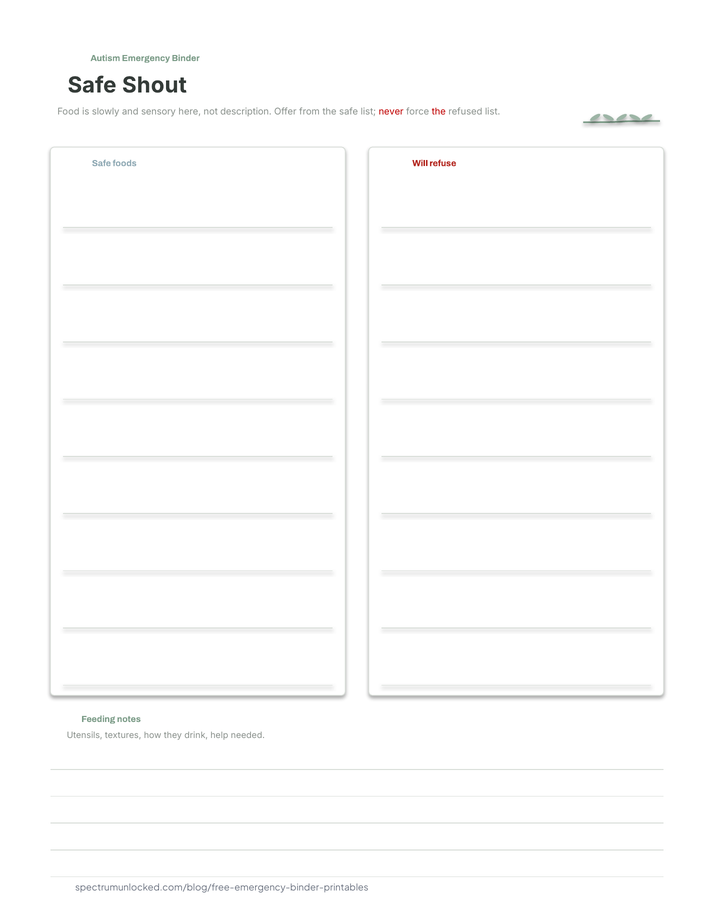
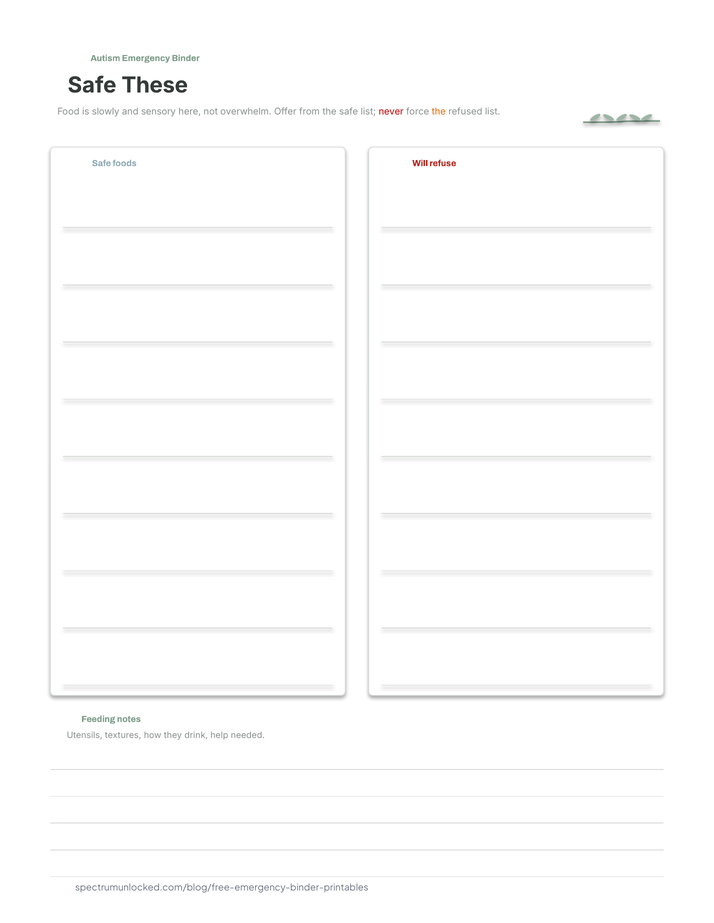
Shout: Shout -> These
description: description -> overwhelm
the at (439, 112) colour: red -> orange
